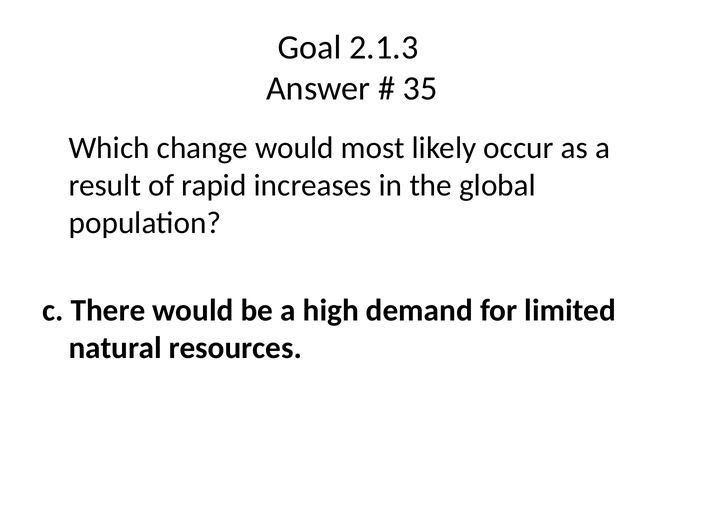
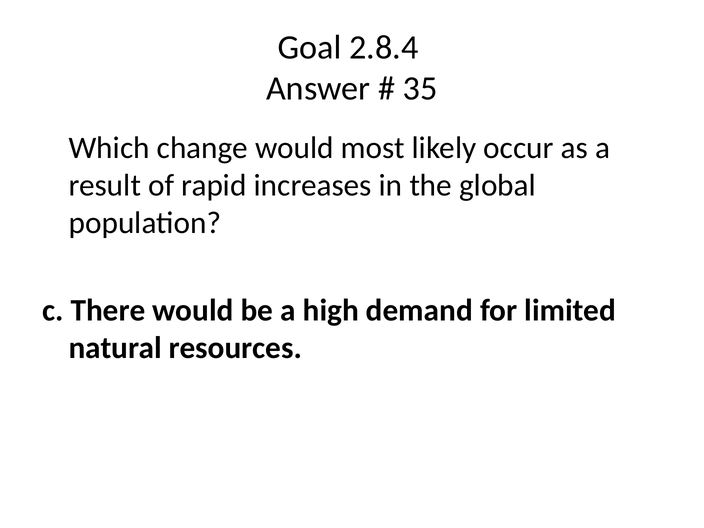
2.1.3: 2.1.3 -> 2.8.4
